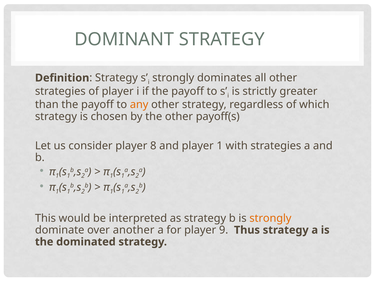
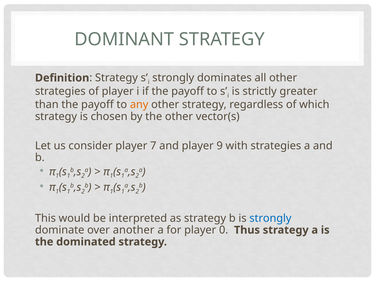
payoff(s: payoff(s -> vector(s
8: 8 -> 7
player 1: 1 -> 9
strongly at (270, 218) colour: orange -> blue
9: 9 -> 0
